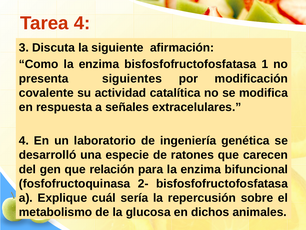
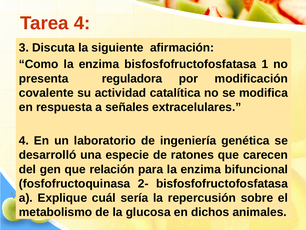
siguientes: siguientes -> reguladora
